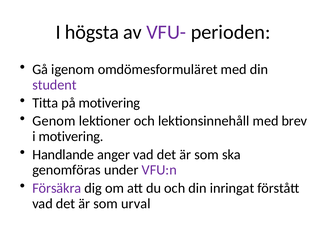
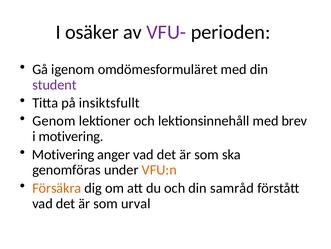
högsta: högsta -> osäker
på motivering: motivering -> insiktsfullt
Handlande at (63, 154): Handlande -> Motivering
VFU:n colour: purple -> orange
Försäkra colour: purple -> orange
inringat: inringat -> samråd
